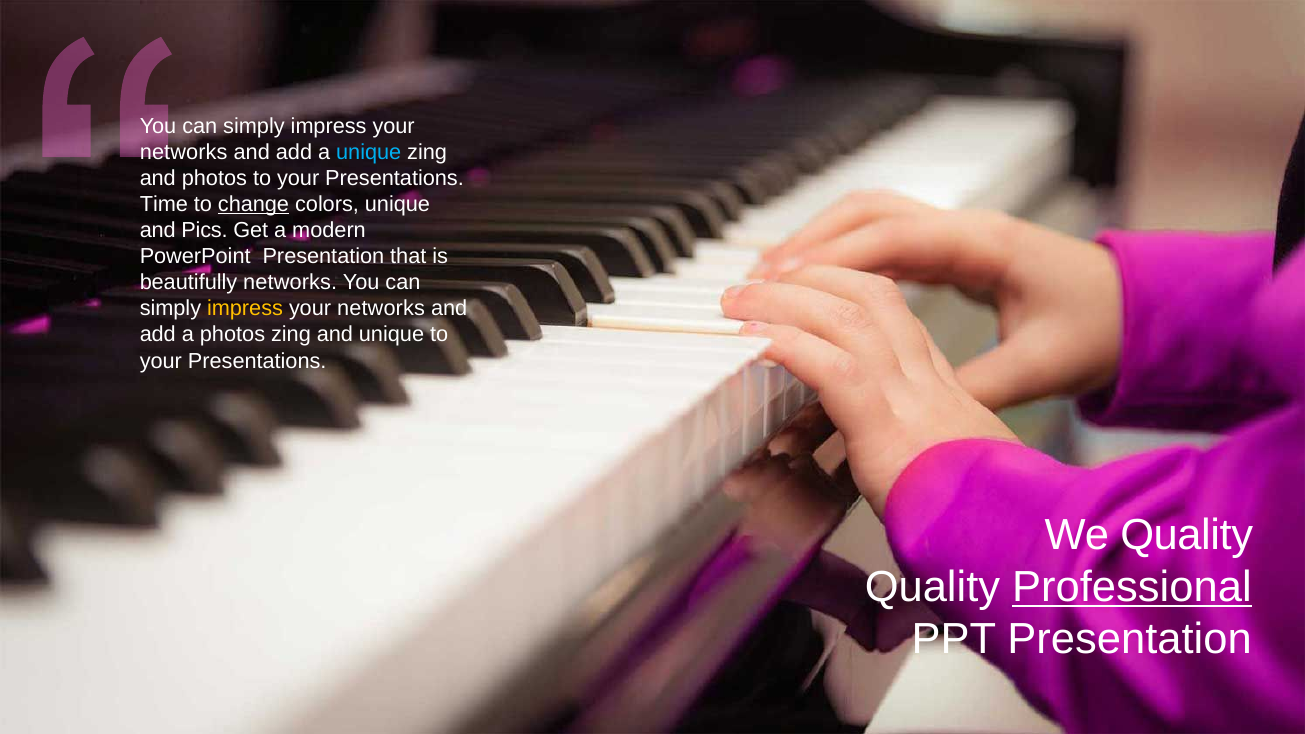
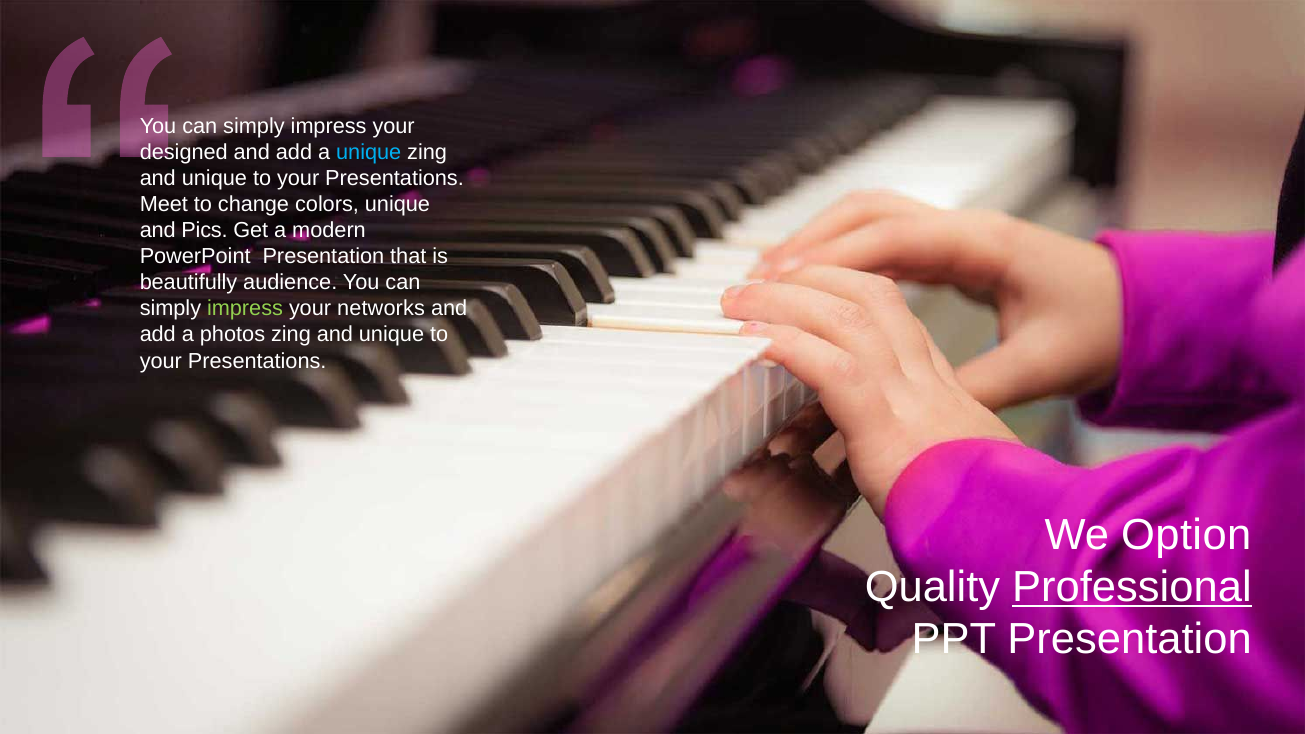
networks at (184, 152): networks -> designed
photos at (214, 178): photos -> unique
Time: Time -> Meet
change underline: present -> none
beautifully networks: networks -> audience
impress at (245, 309) colour: yellow -> light green
We Quality: Quality -> Option
